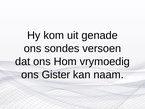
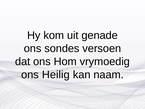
Gister: Gister -> Heilig
